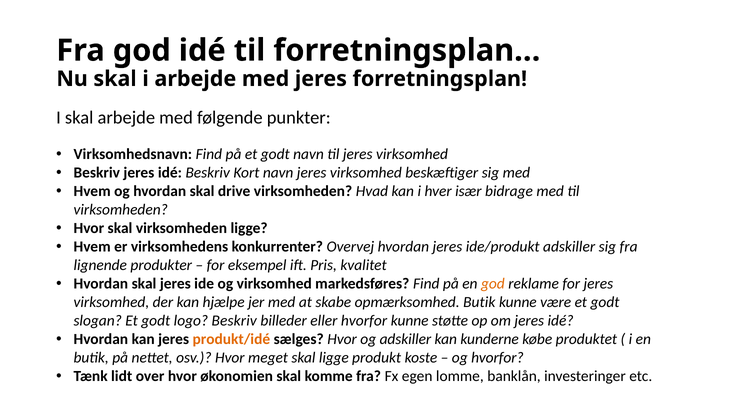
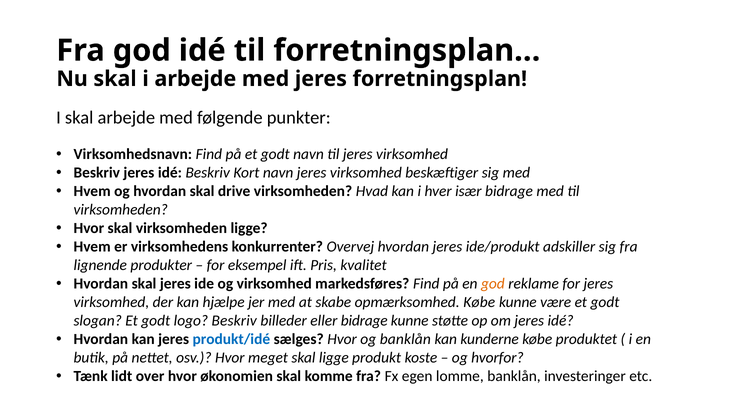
opmærksomhed Butik: Butik -> Købe
eller hvorfor: hvorfor -> bidrage
produkt/idé colour: orange -> blue
og adskiller: adskiller -> banklån
